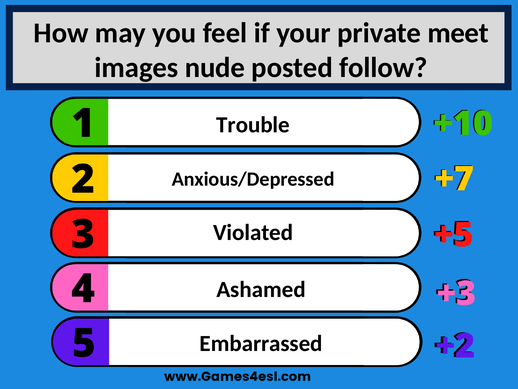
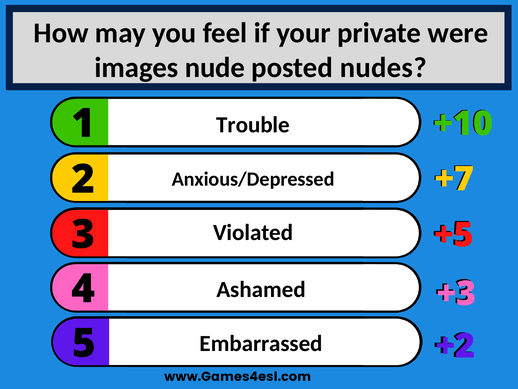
meet: meet -> were
follow: follow -> nudes
